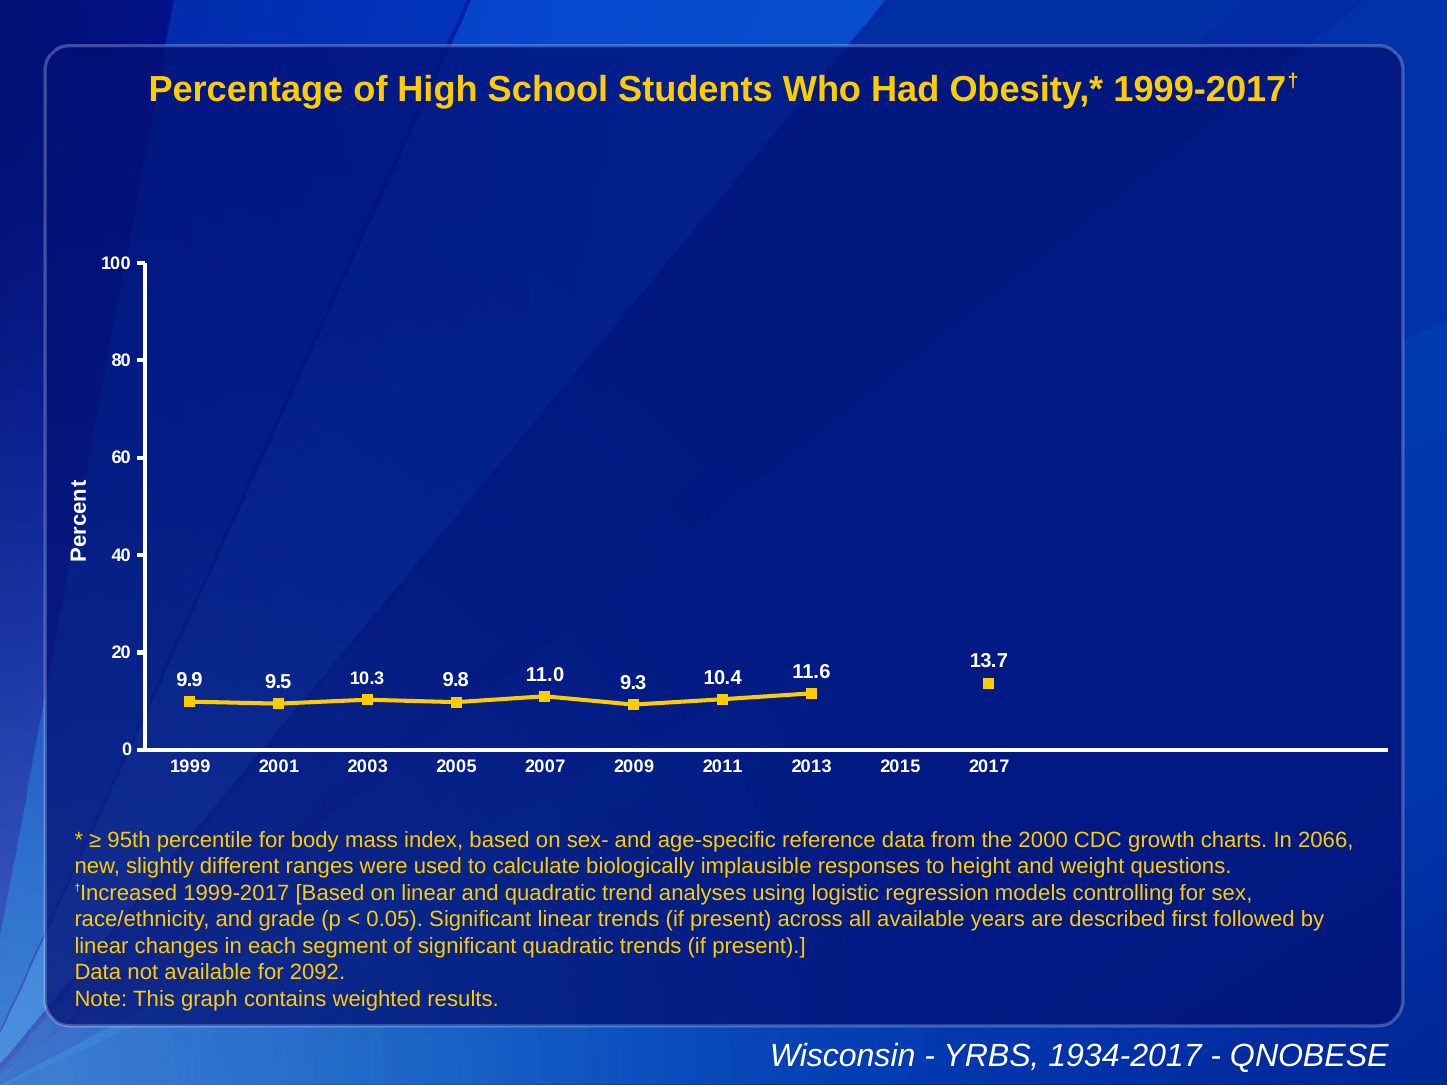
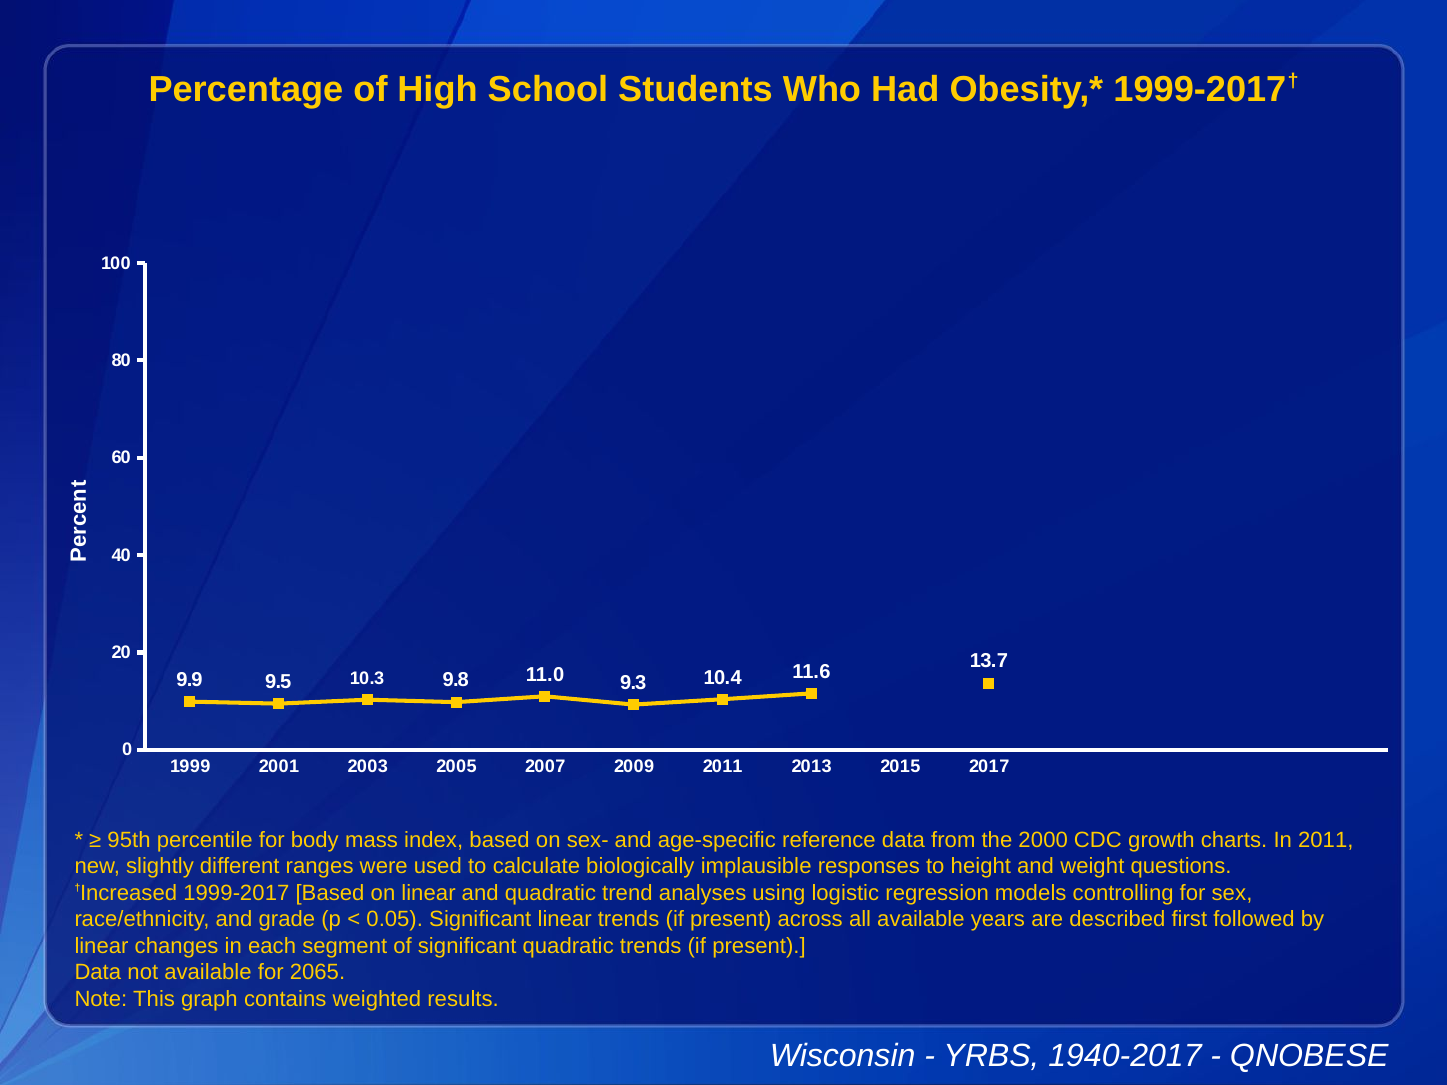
In 2066: 2066 -> 2011
2092: 2092 -> 2065
1934-2017: 1934-2017 -> 1940-2017
